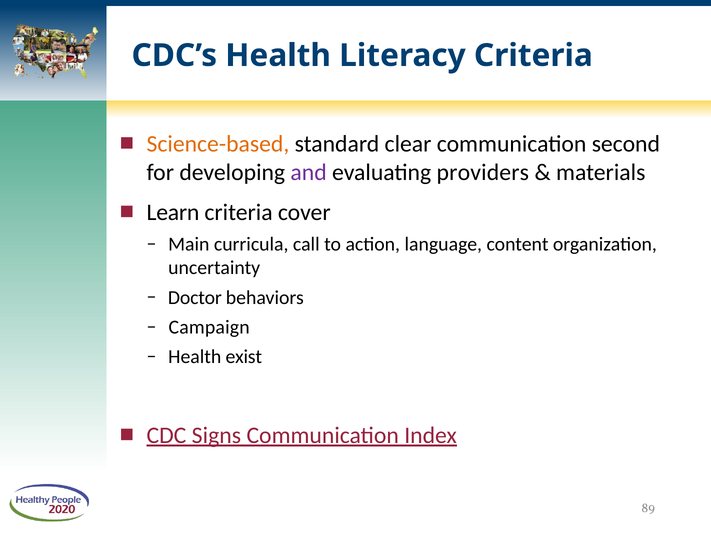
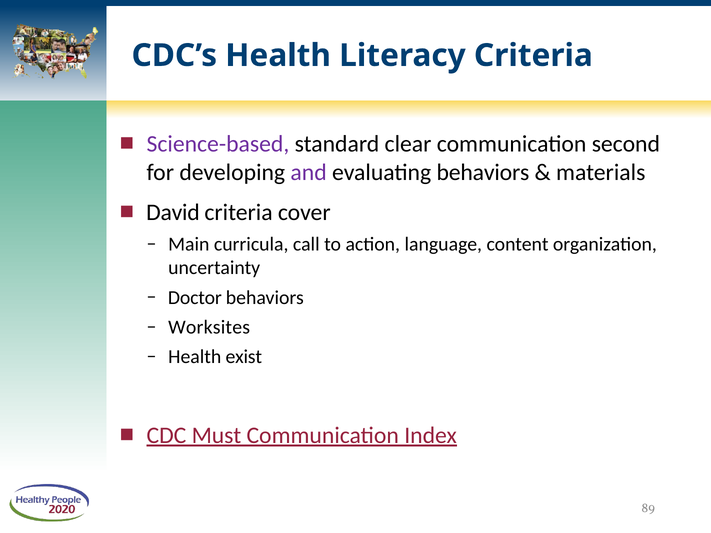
Science-based colour: orange -> purple
evaluating providers: providers -> behaviors
Learn: Learn -> David
Campaign: Campaign -> Worksites
Signs: Signs -> Must
